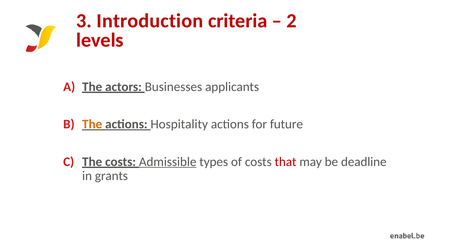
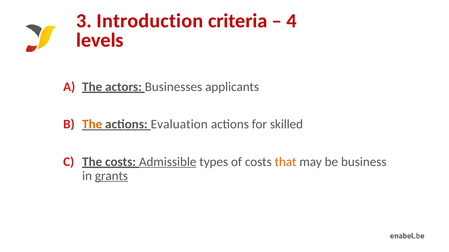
2: 2 -> 4
Hospitality: Hospitality -> Evaluation
future: future -> skilled
that colour: red -> orange
deadline: deadline -> business
grants underline: none -> present
